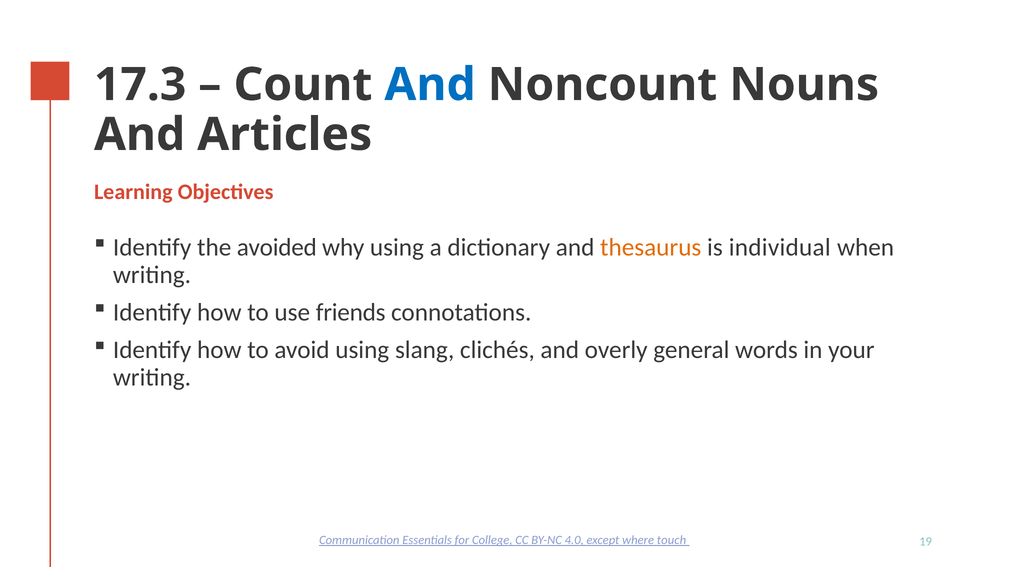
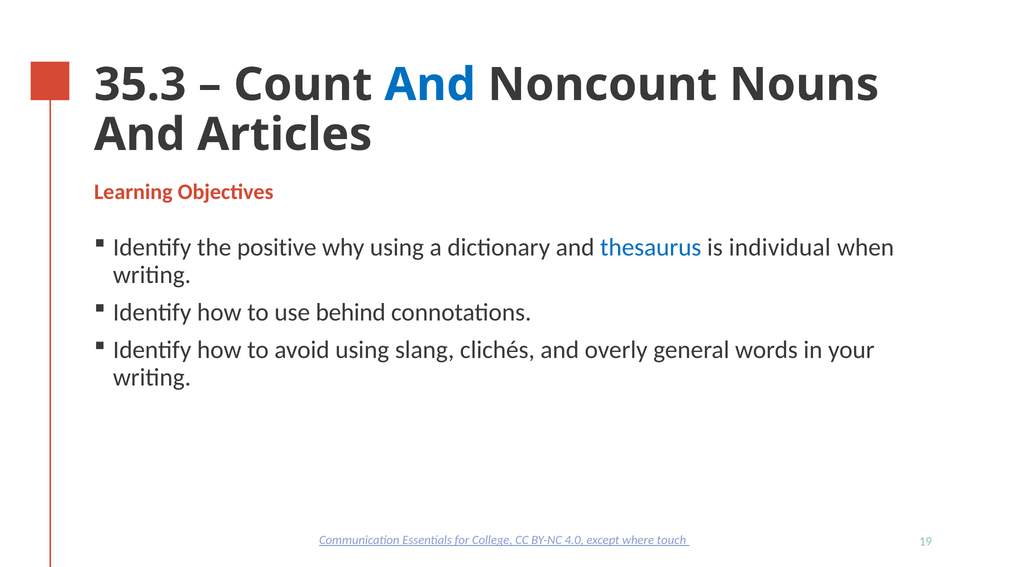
17.3: 17.3 -> 35.3
avoided: avoided -> positive
thesaurus colour: orange -> blue
friends: friends -> behind
